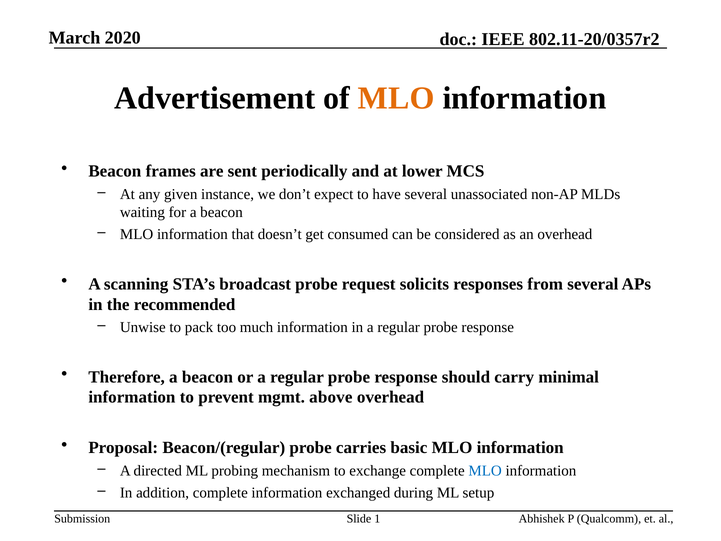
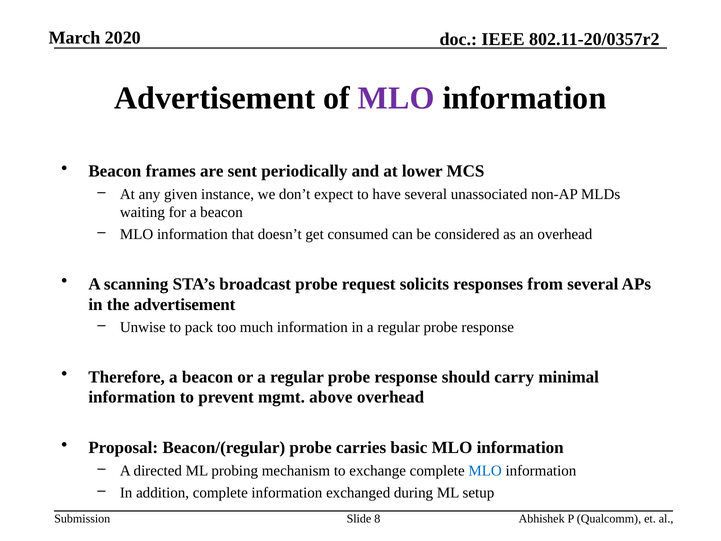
MLO at (396, 98) colour: orange -> purple
the recommended: recommended -> advertisement
1: 1 -> 8
